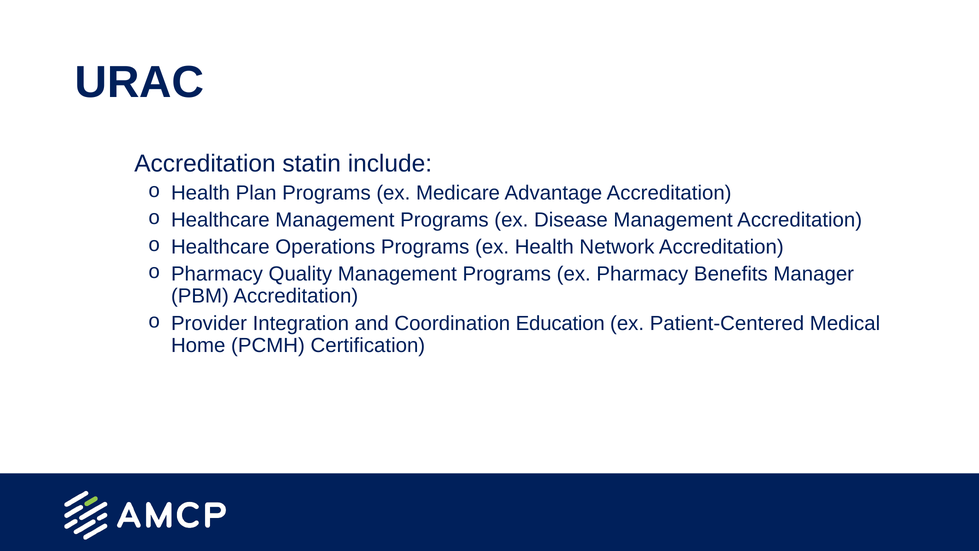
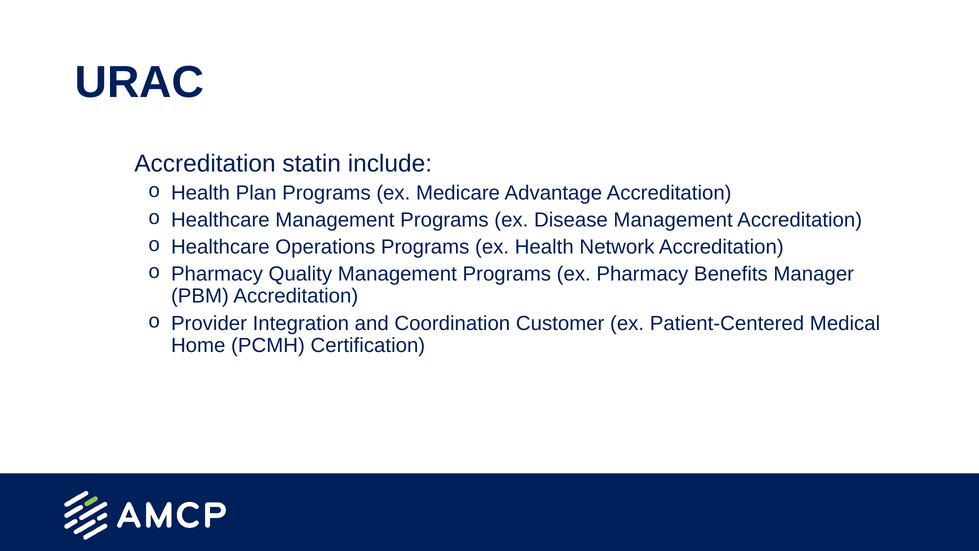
Education: Education -> Customer
